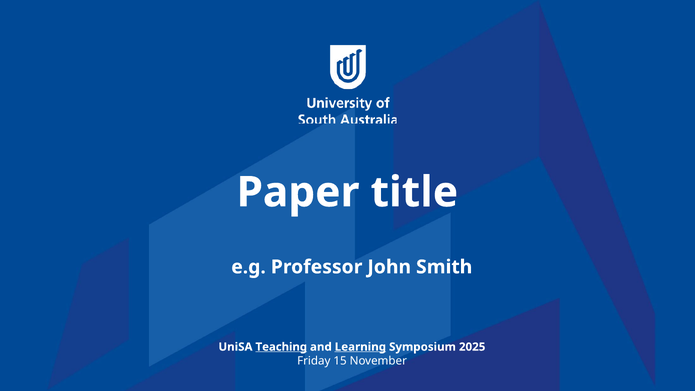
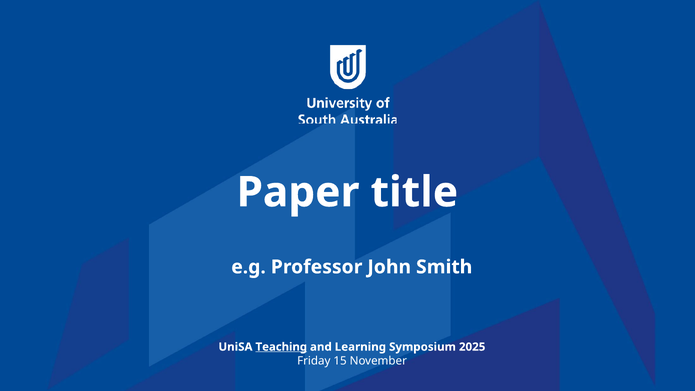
Learning underline: present -> none
